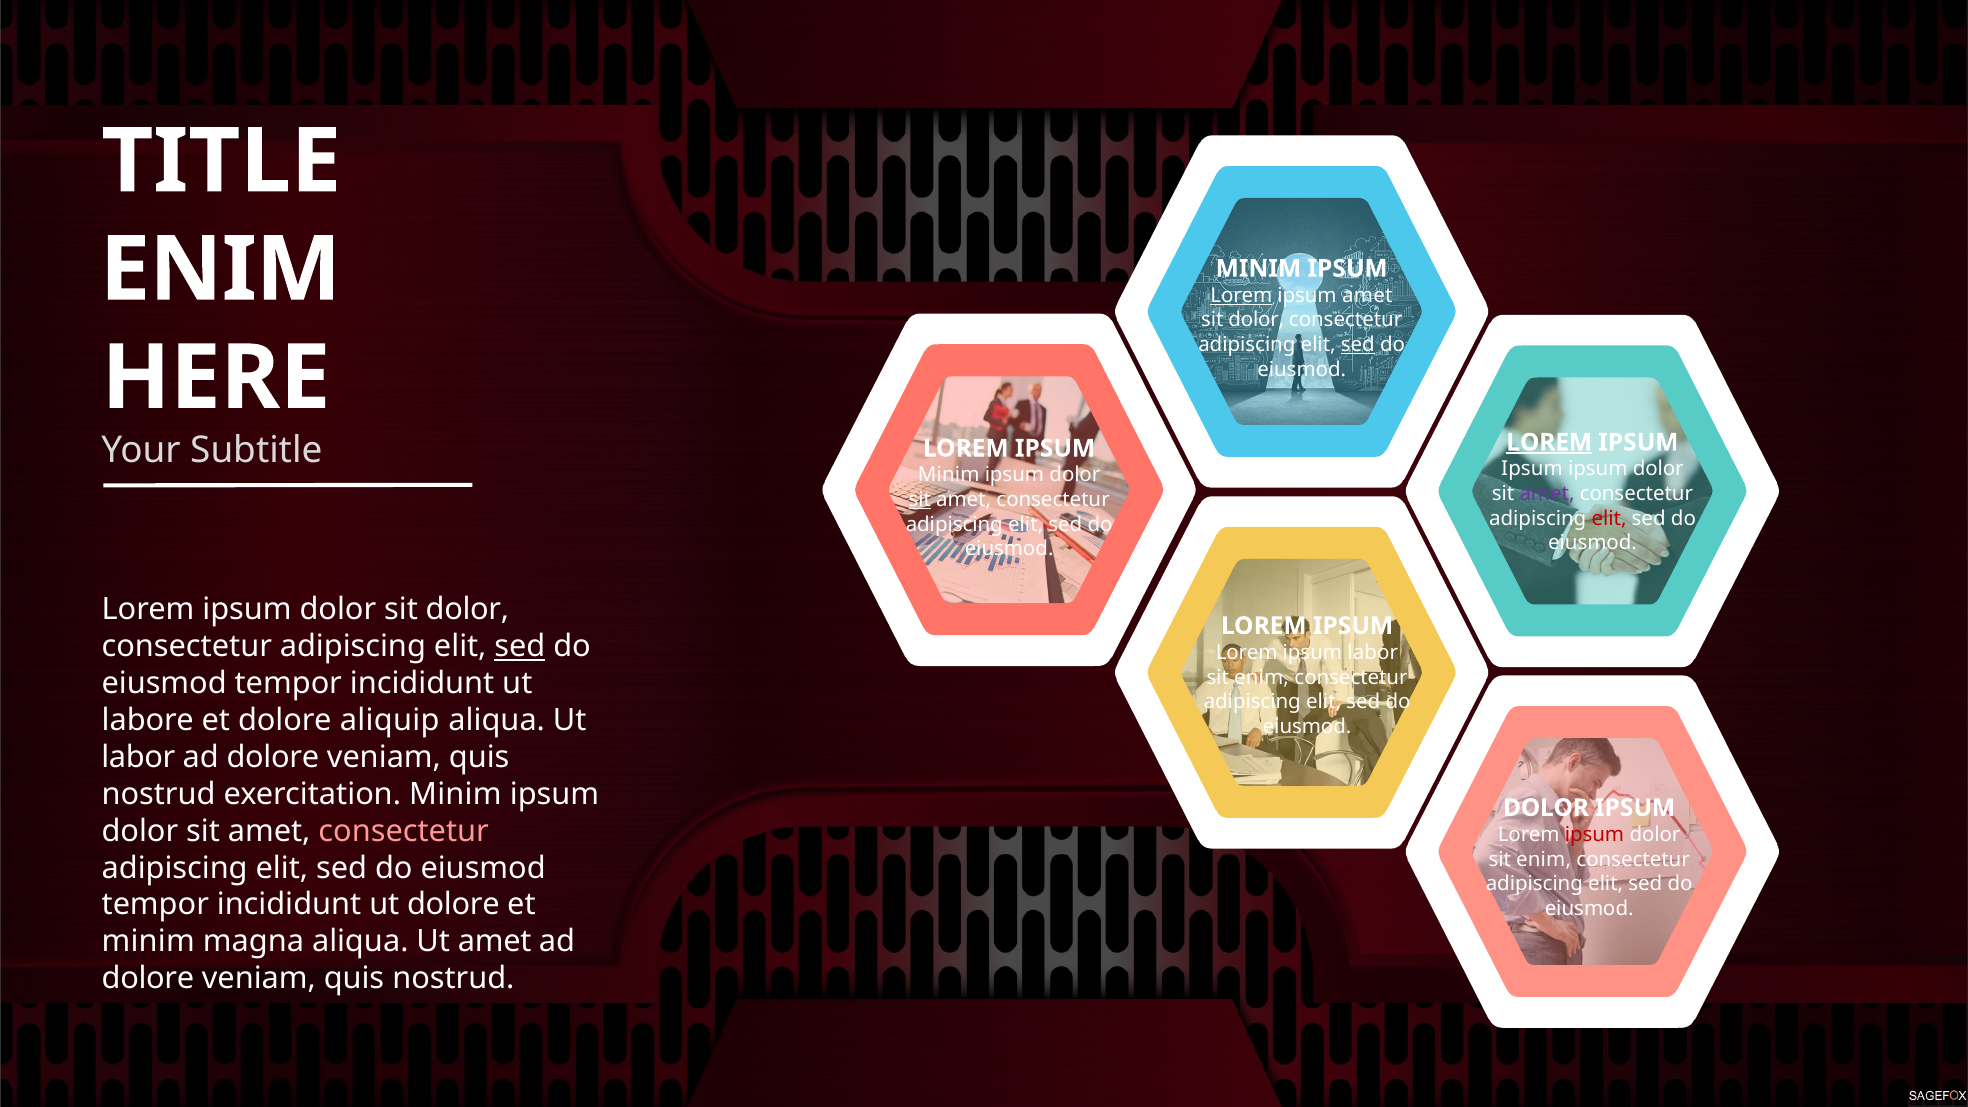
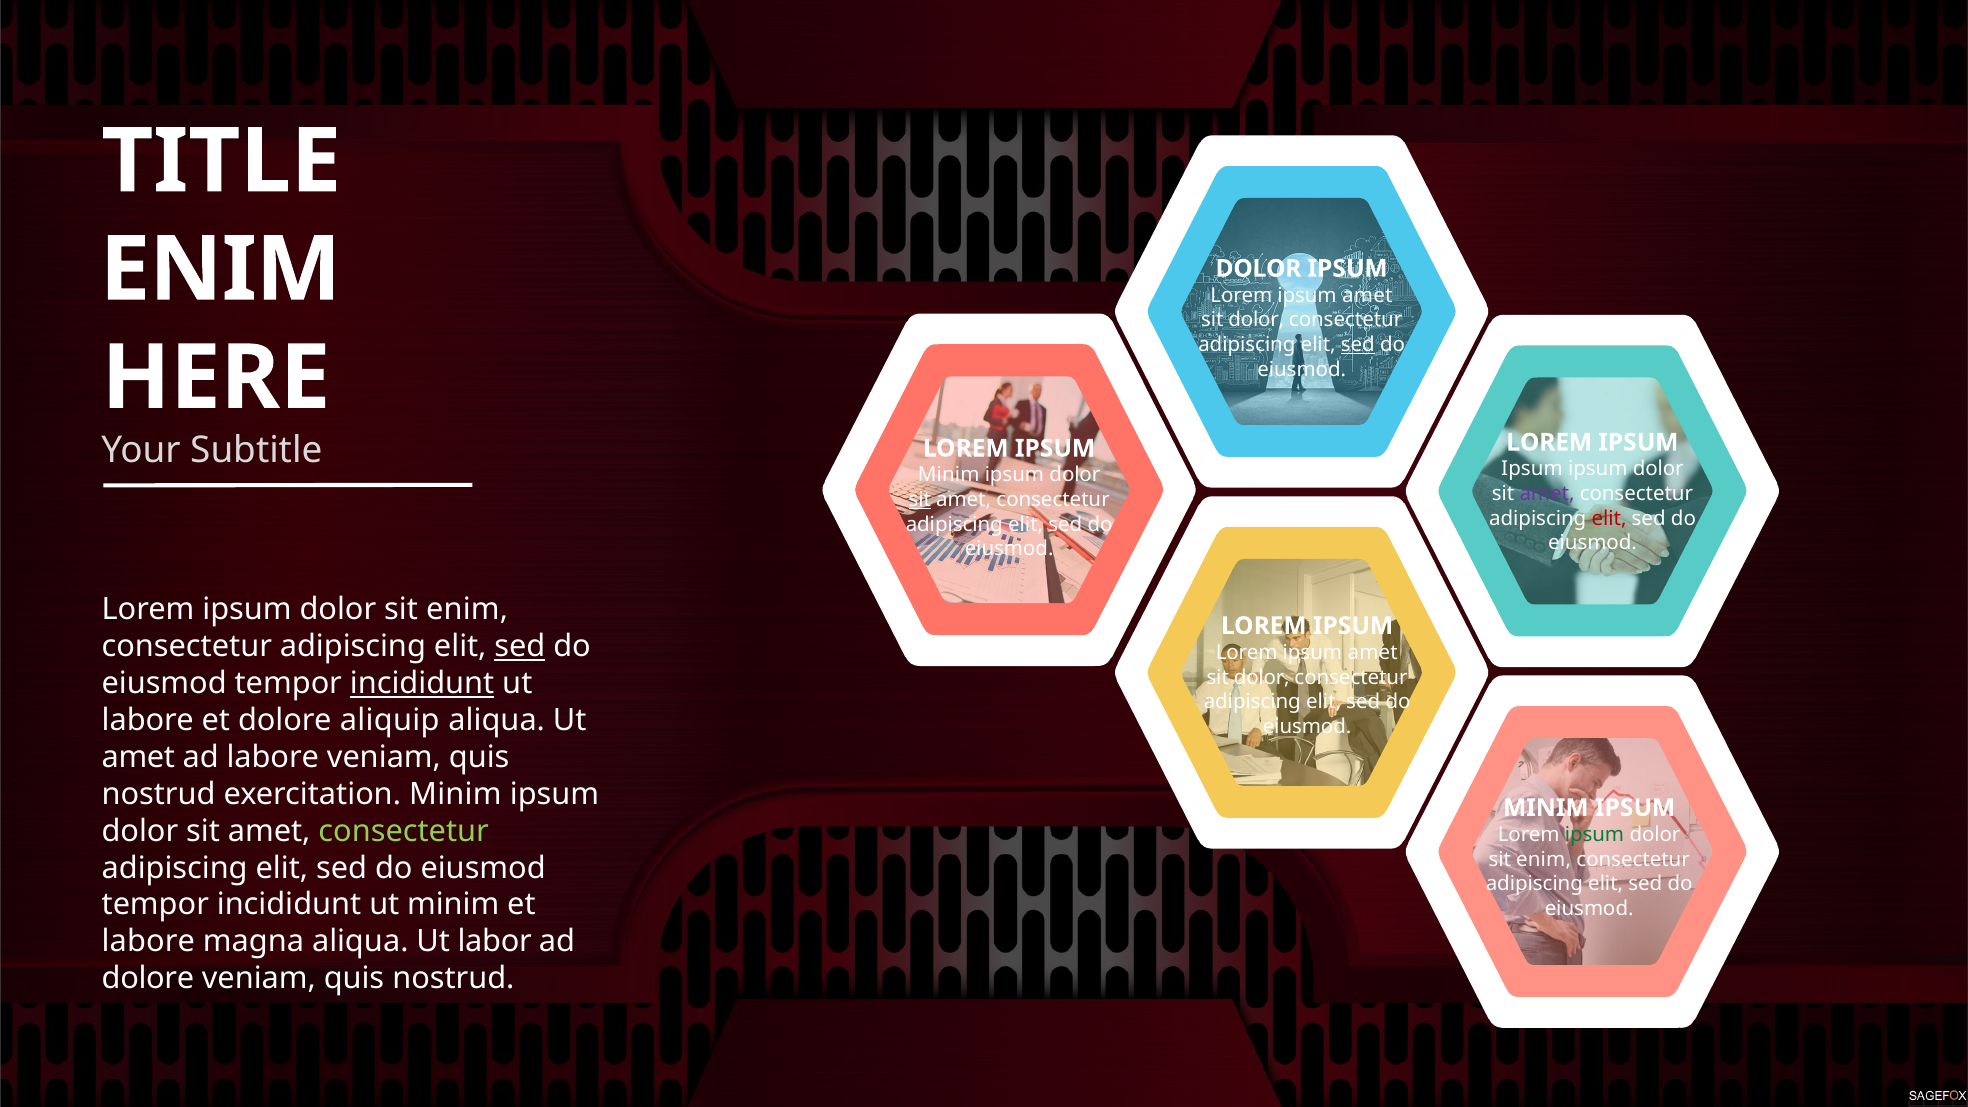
MINIM at (1258, 269): MINIM -> DOLOR
Lorem at (1241, 295) underline: present -> none
LOREM at (1549, 442) underline: present -> none
dolor at (467, 610): dolor -> enim
labor at (1373, 653): labor -> amet
enim at (1262, 677): enim -> dolor
incididunt at (422, 683) underline: none -> present
labor at (138, 757): labor -> amet
dolore at (273, 757): dolore -> labore
DOLOR at (1546, 808): DOLOR -> MINIM
consectetur at (404, 831) colour: pink -> light green
ipsum at (1594, 835) colour: red -> green
ut dolore: dolore -> minim
minim at (148, 942): minim -> labore
Ut amet: amet -> labor
